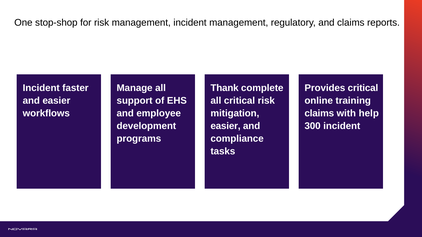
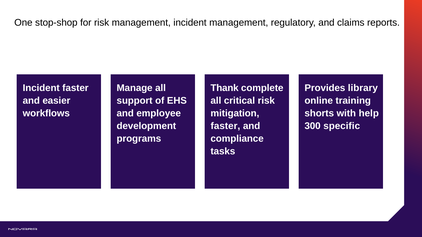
Provides critical: critical -> library
claims at (319, 113): claims -> shorts
easier at (226, 126): easier -> faster
300 incident: incident -> specific
